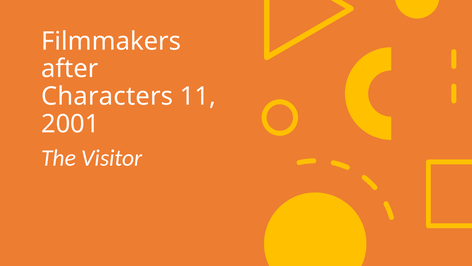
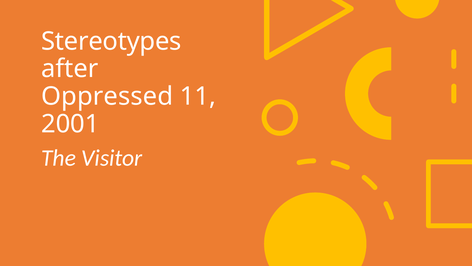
Filmmakers: Filmmakers -> Stereotypes
Characters: Characters -> Oppressed
